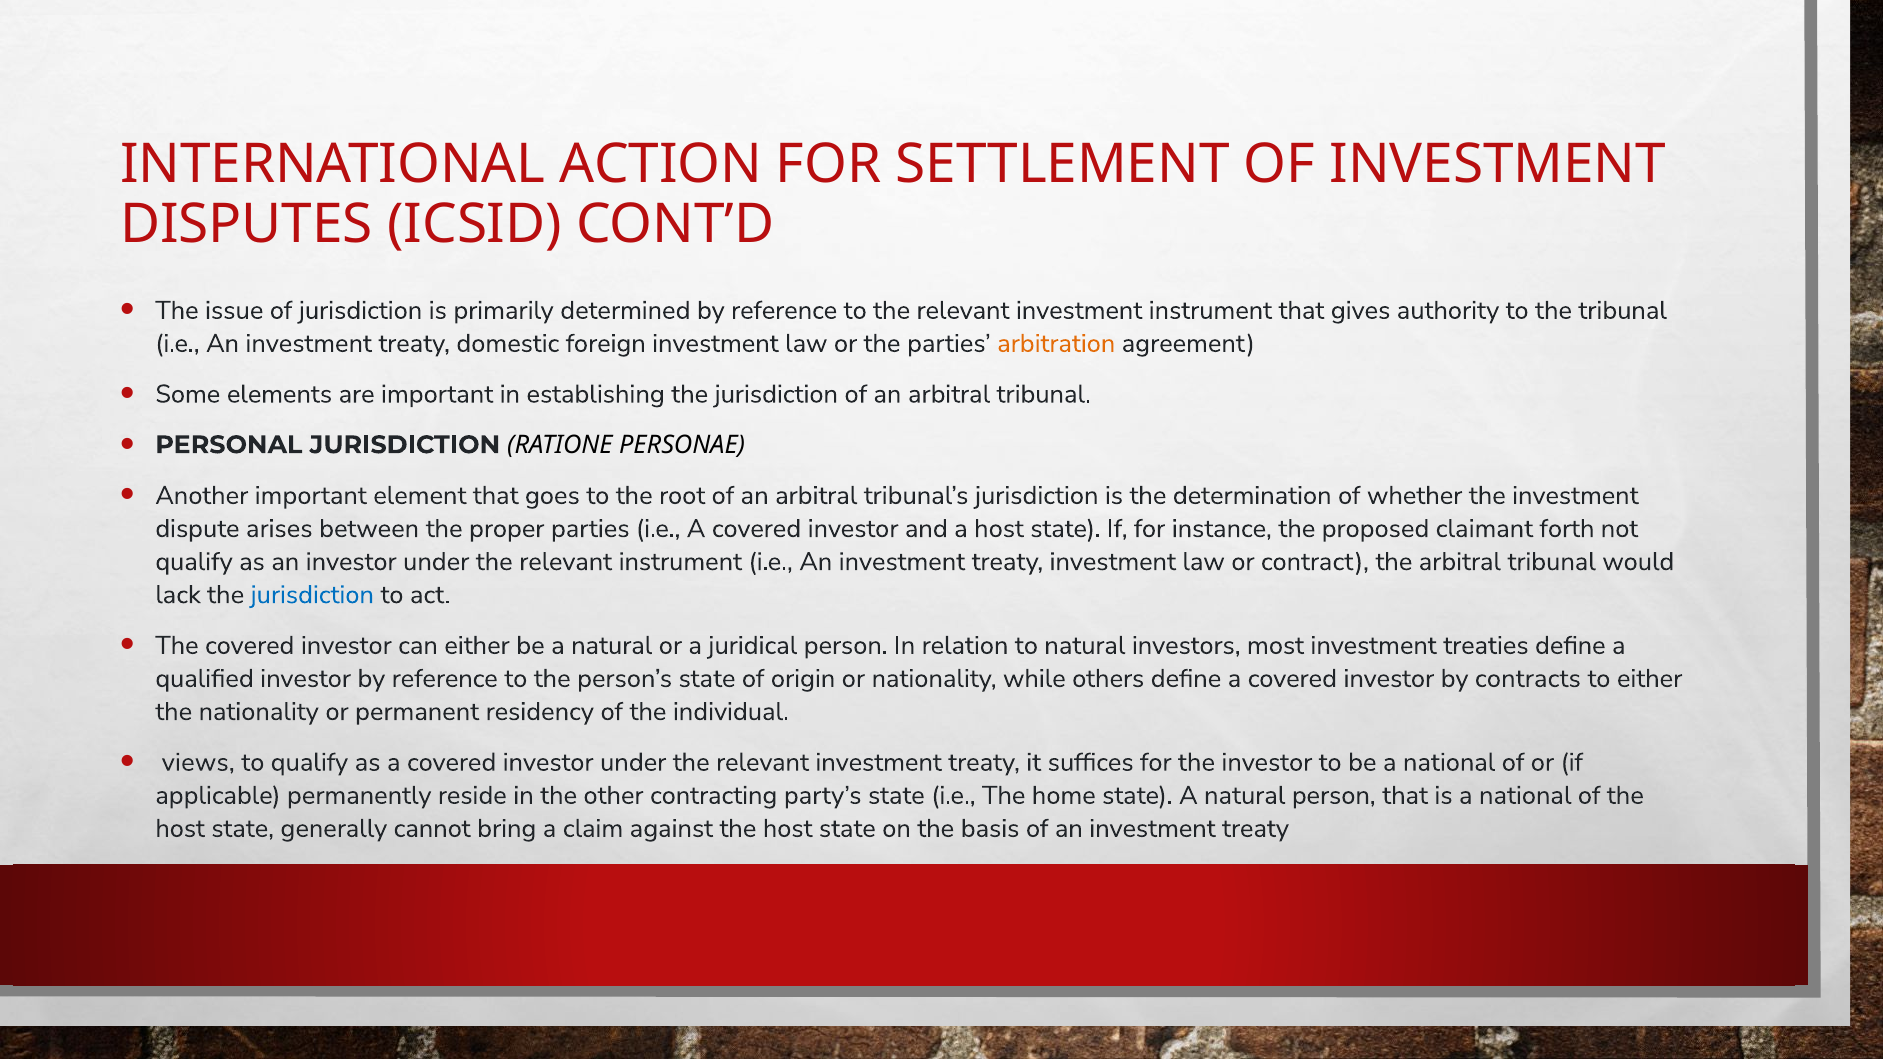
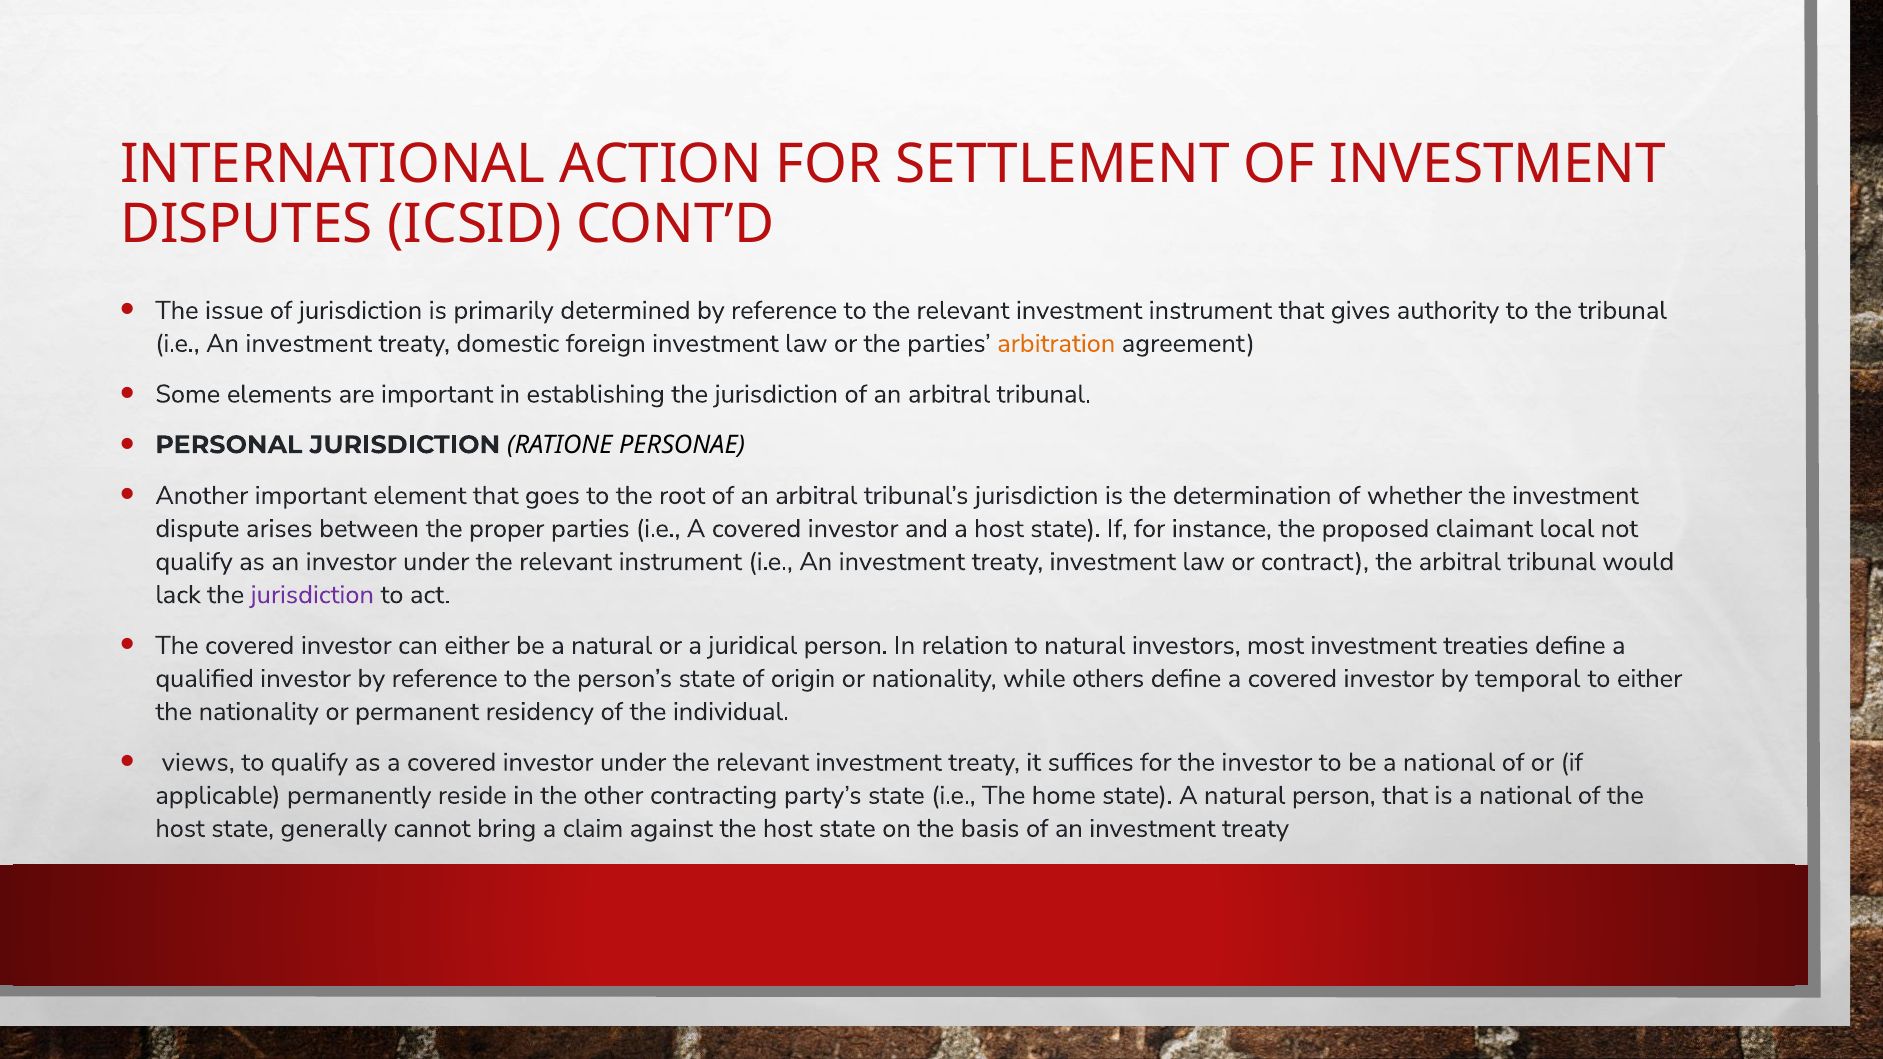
forth: forth -> local
jurisdiction at (312, 595) colour: blue -> purple
contracts: contracts -> temporal
